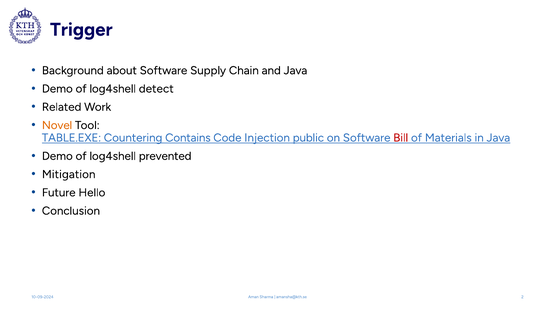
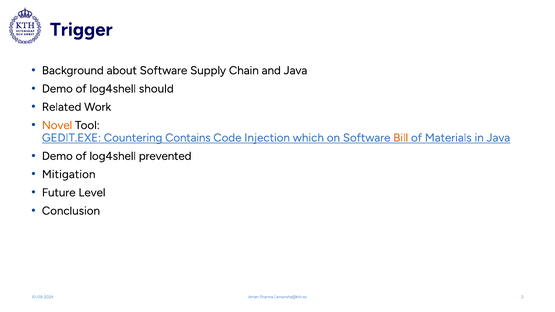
detect: detect -> should
TABLE.EXE: TABLE.EXE -> GEDIT.EXE
public: public -> which
Bill colour: red -> orange
Hello: Hello -> Level
